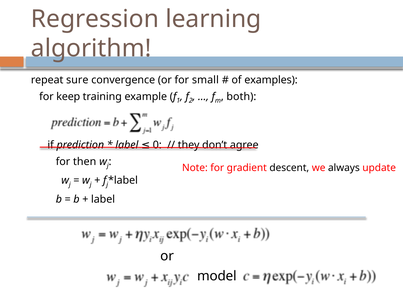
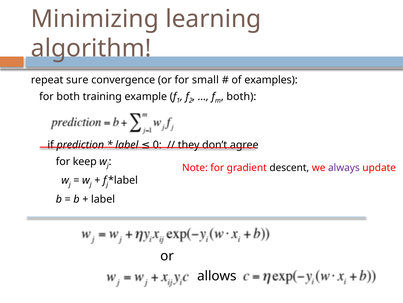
Regression: Regression -> Minimizing
for keep: keep -> both
then: then -> keep
always colour: black -> purple
model: model -> allows
